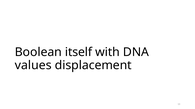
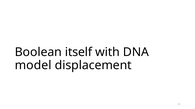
values: values -> model
